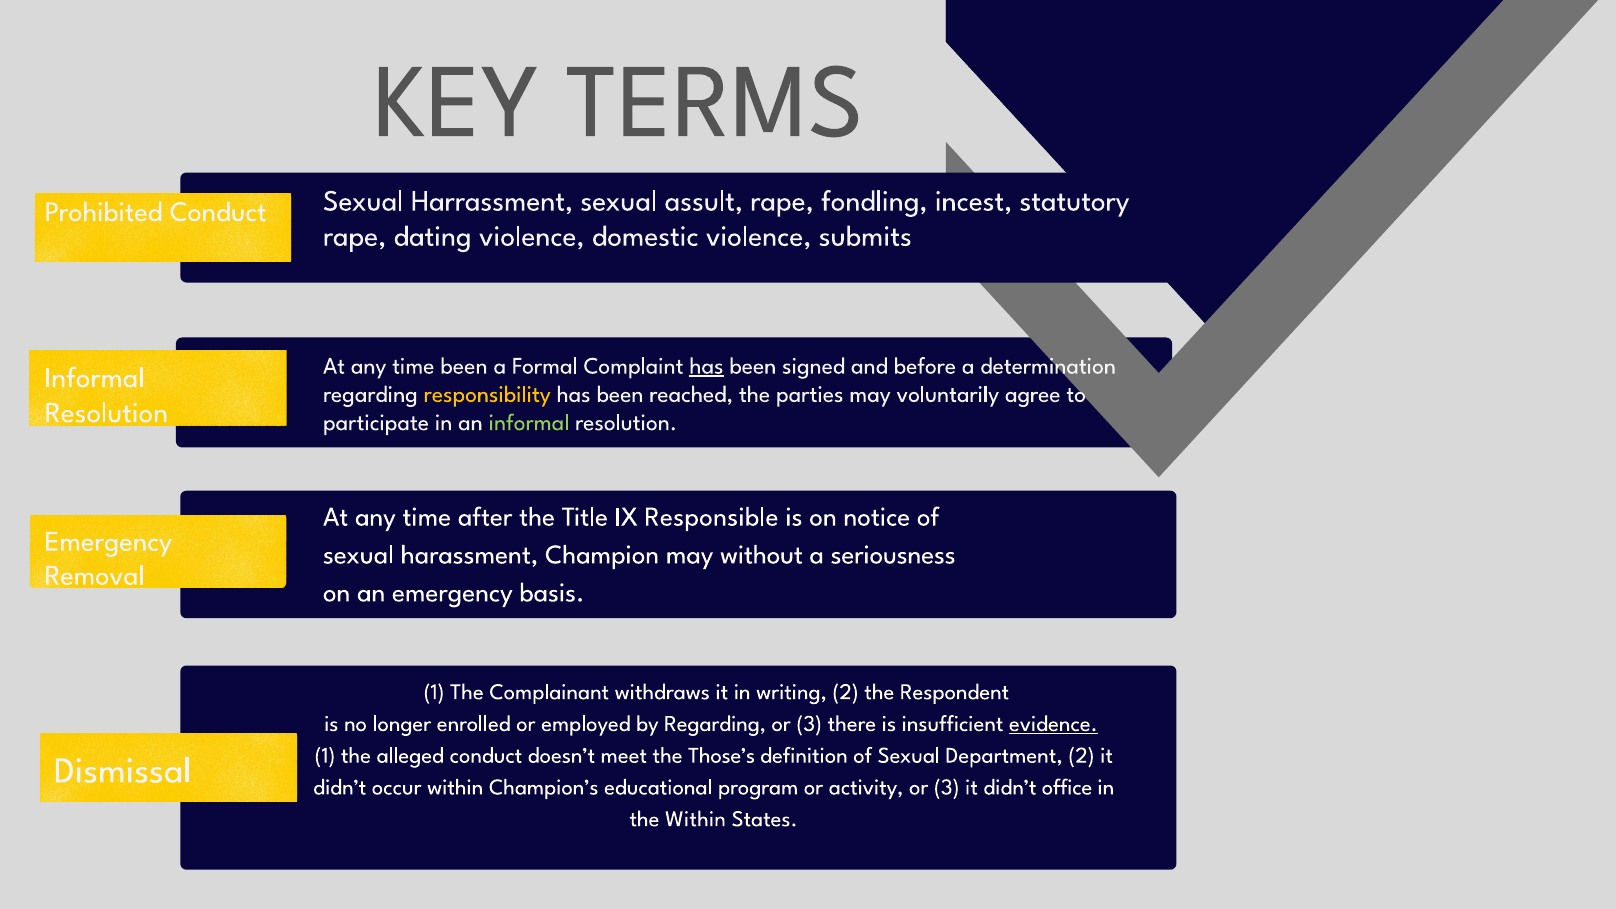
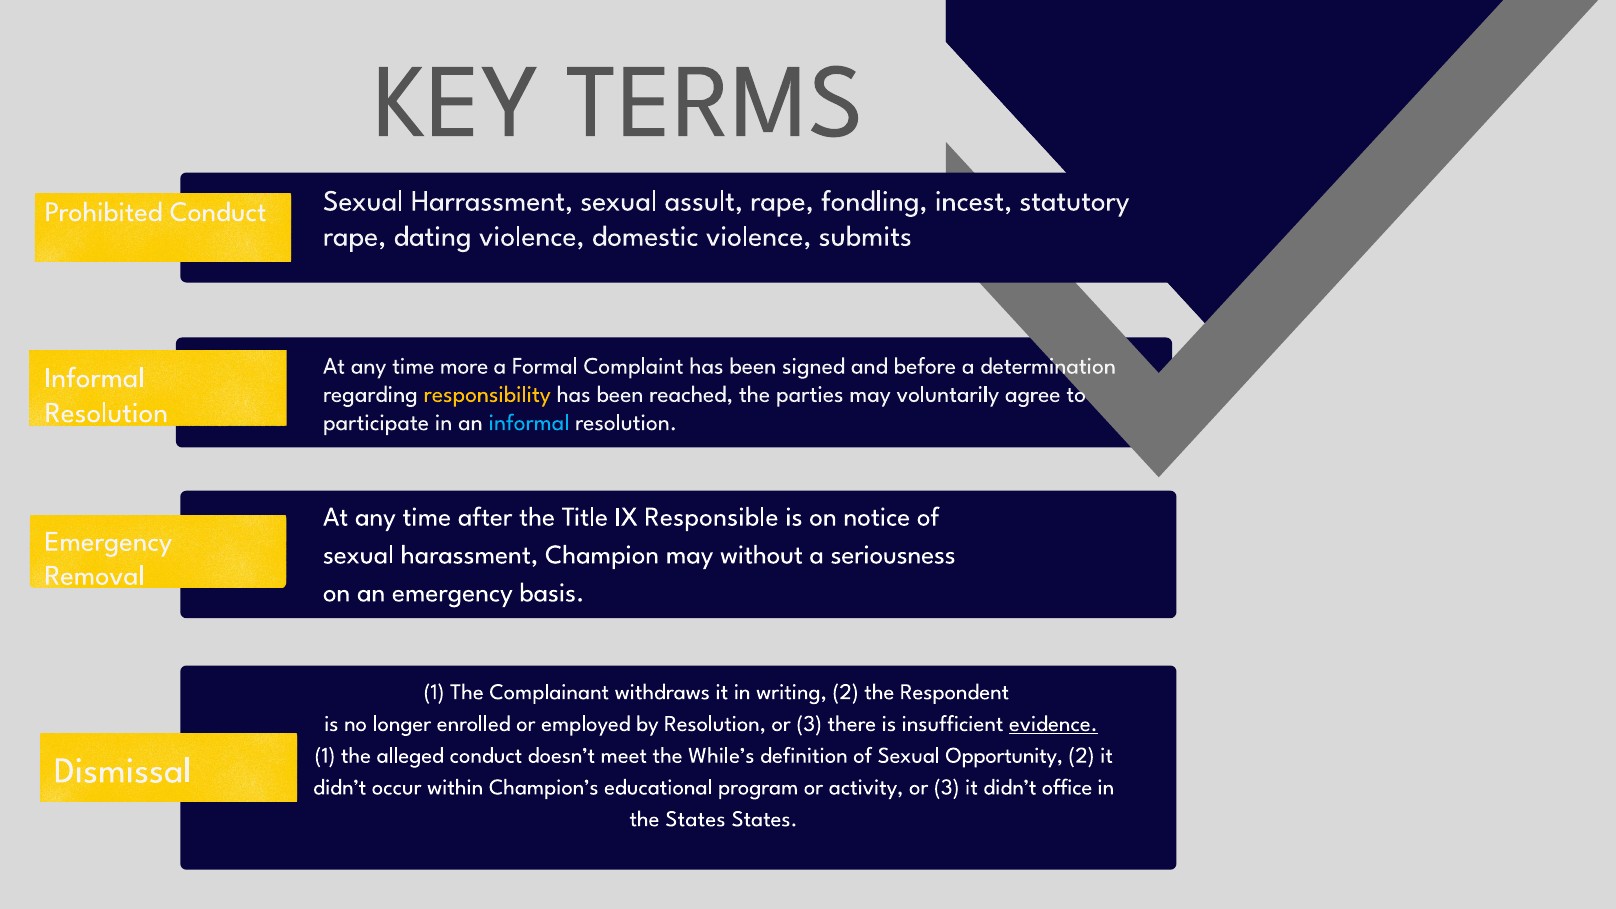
time been: been -> more
has at (706, 366) underline: present -> none
informal at (529, 422) colour: light green -> light blue
by Regarding: Regarding -> Resolution
Those’s: Those’s -> While’s
Department: Department -> Opportunity
the Within: Within -> States
